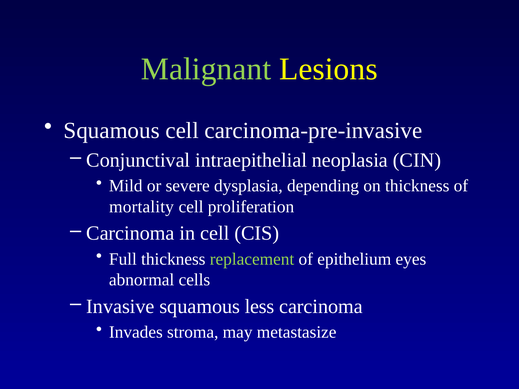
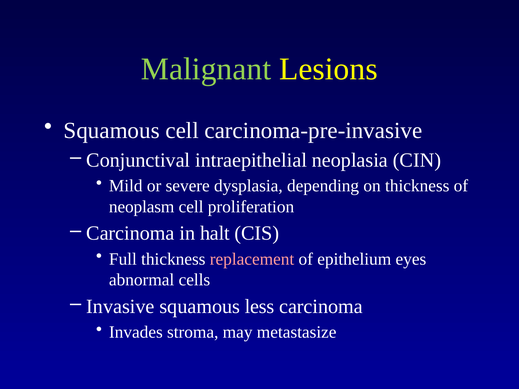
mortality: mortality -> neoplasm
in cell: cell -> halt
replacement colour: light green -> pink
